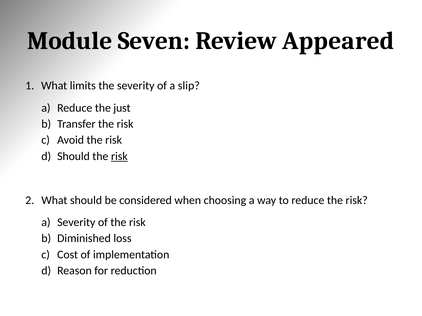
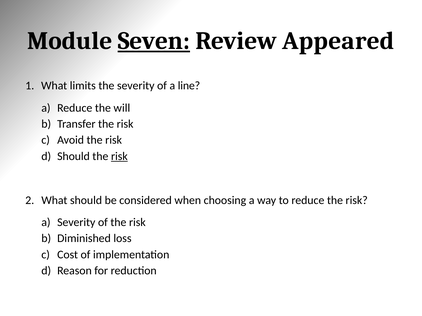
Seven underline: none -> present
slip: slip -> line
just: just -> will
